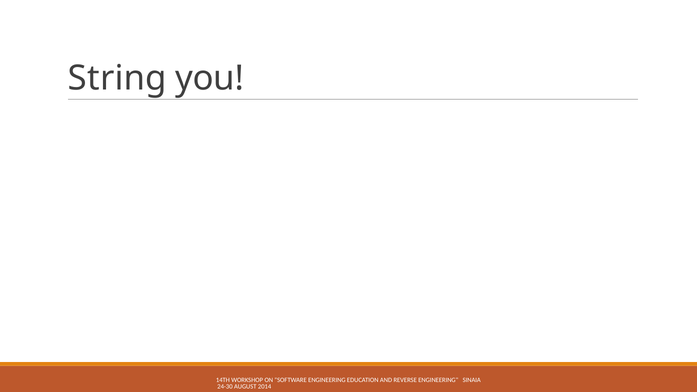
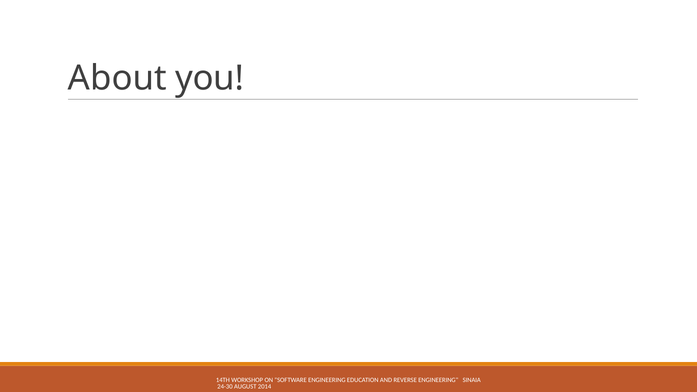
String: String -> About
